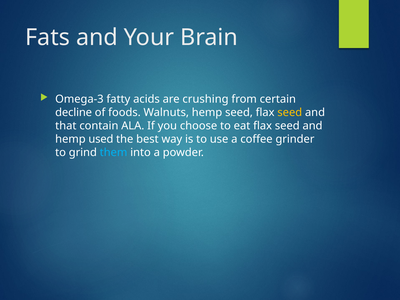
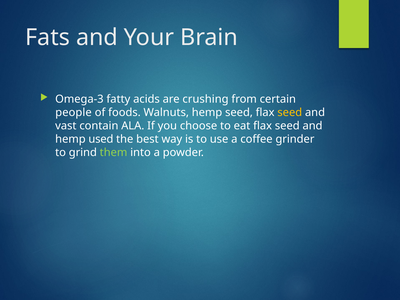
decline: decline -> people
that: that -> vast
them colour: light blue -> light green
